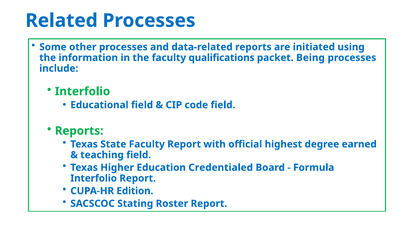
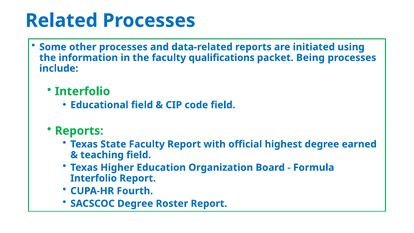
Credentialed: Credentialed -> Organization
Edition: Edition -> Fourth
SACSCOC Stating: Stating -> Degree
